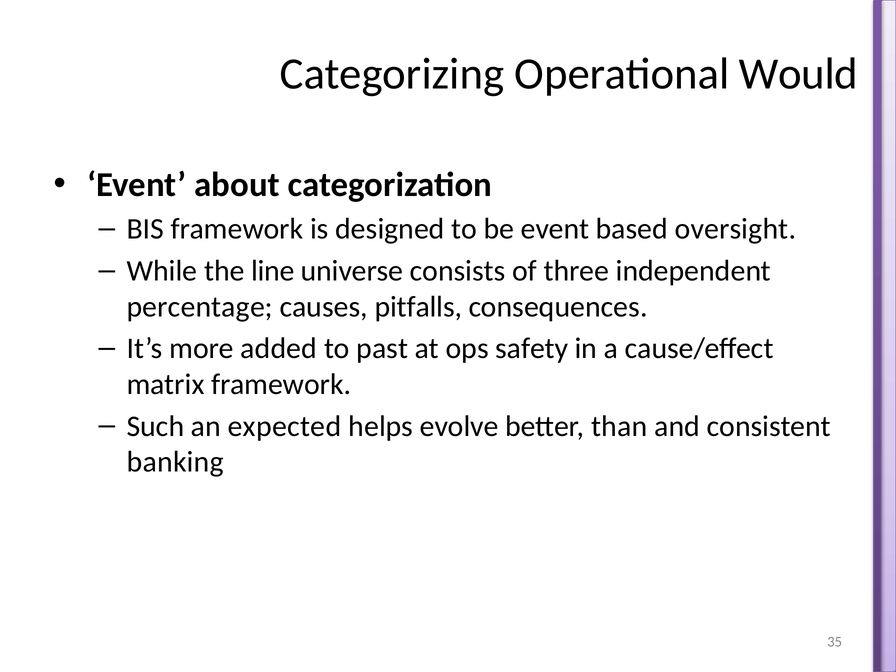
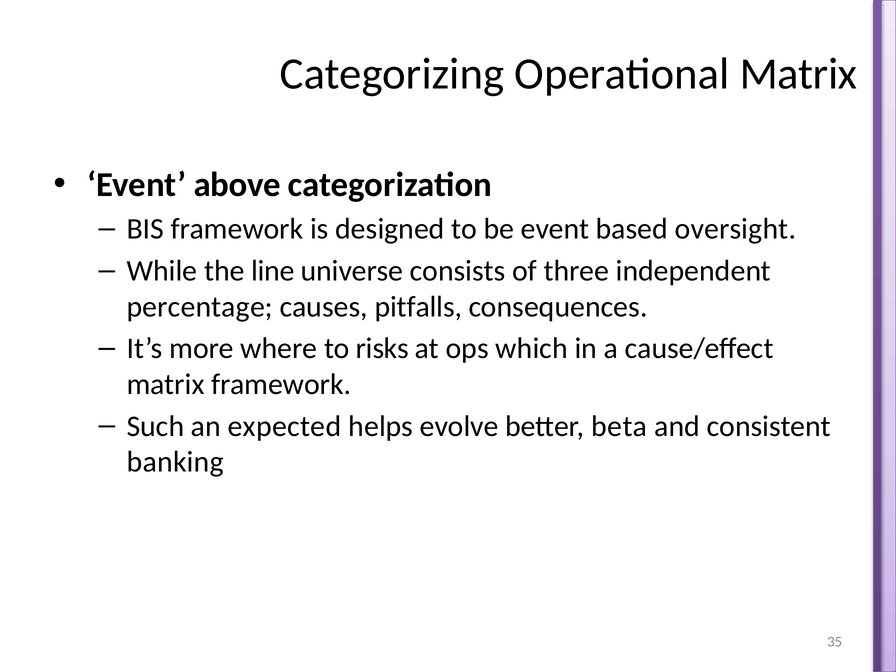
Operational Would: Would -> Matrix
about: about -> above
added: added -> where
past: past -> risks
safety: safety -> which
than: than -> beta
